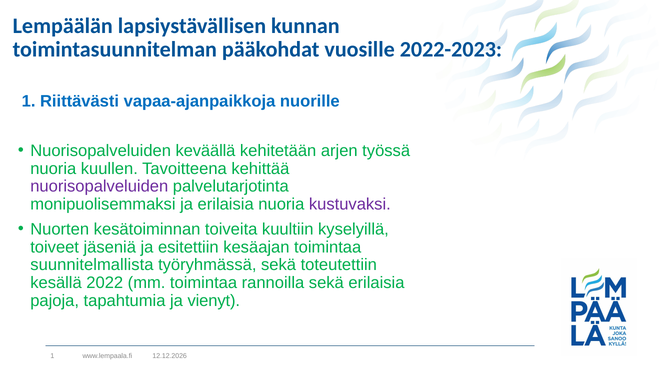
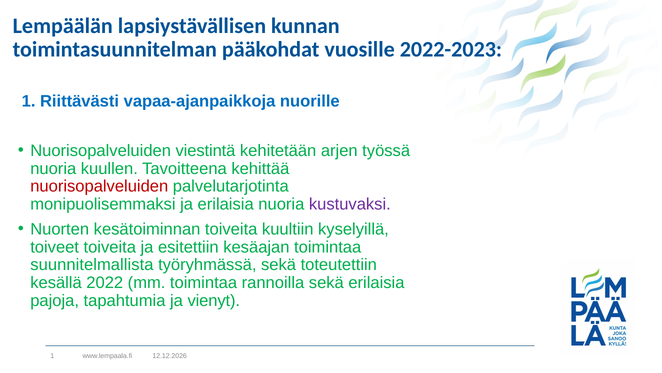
keväällä: keväällä -> viestintä
nuorisopalveluiden at (99, 186) colour: purple -> red
toiveet jäseniä: jäseniä -> toiveita
